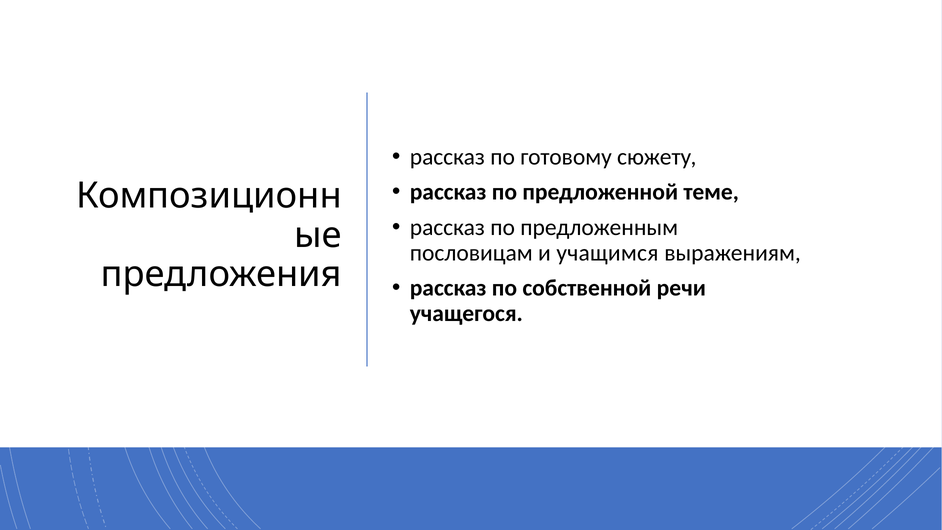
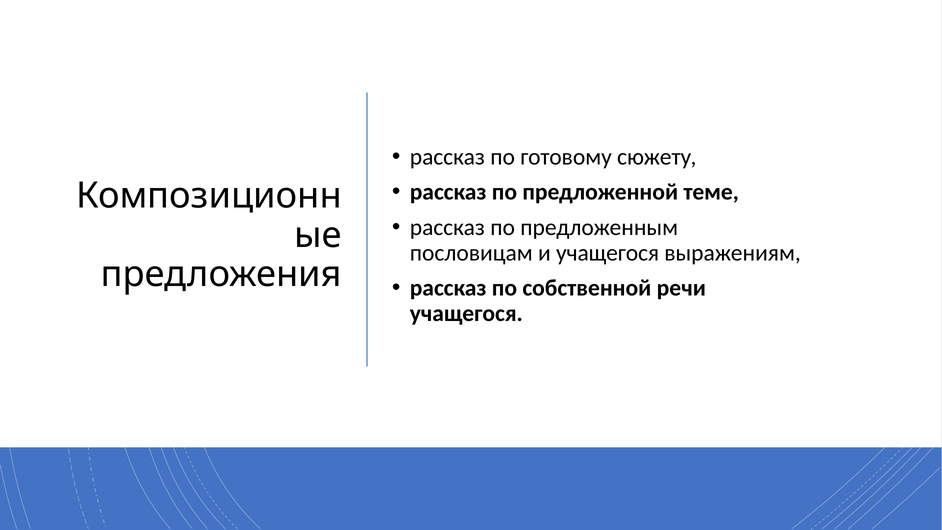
и учащимся: учащимся -> учащегося
